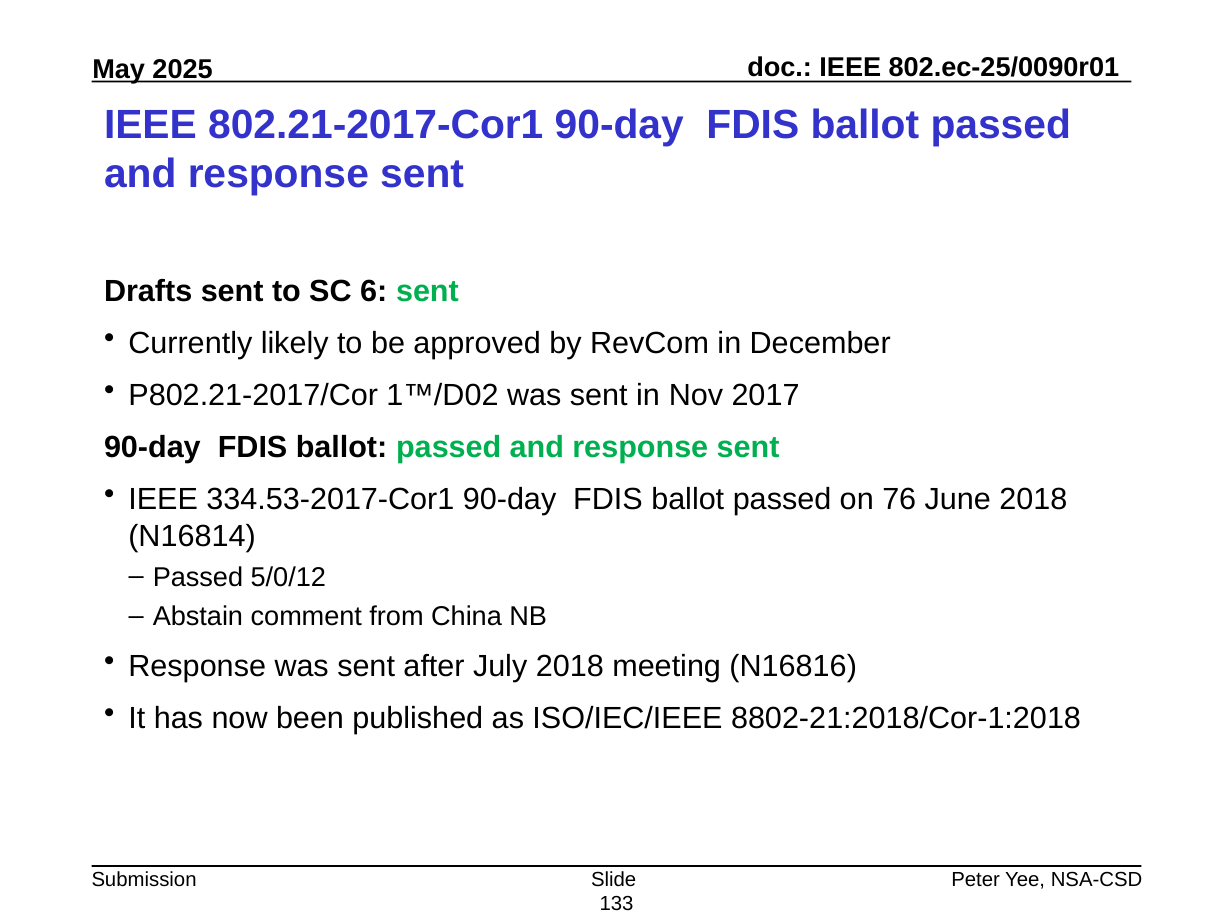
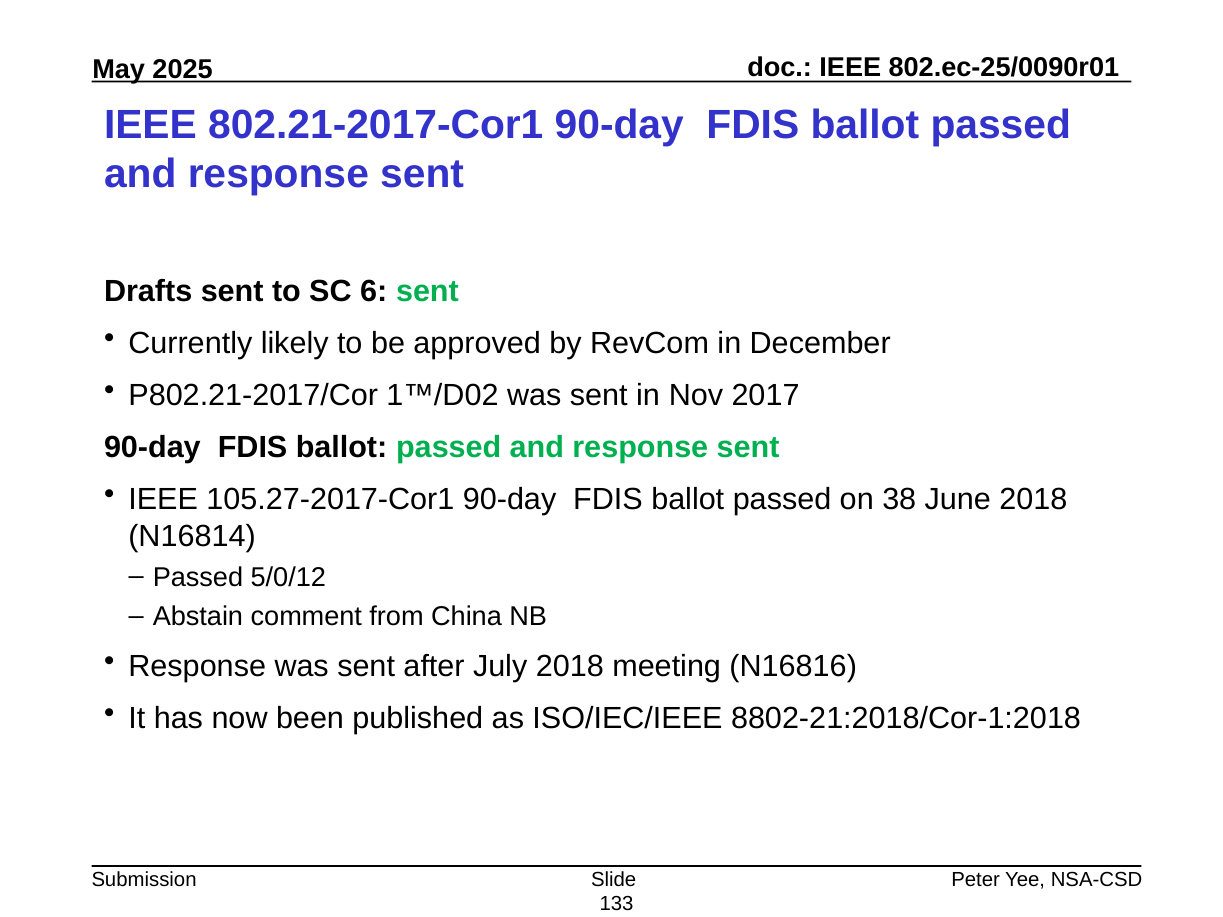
334.53-2017-Cor1: 334.53-2017-Cor1 -> 105.27-2017-Cor1
76: 76 -> 38
